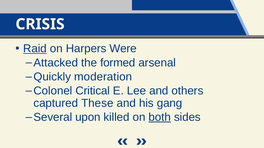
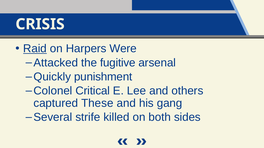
formed: formed -> fugitive
moderation: moderation -> punishment
upon: upon -> strife
both underline: present -> none
